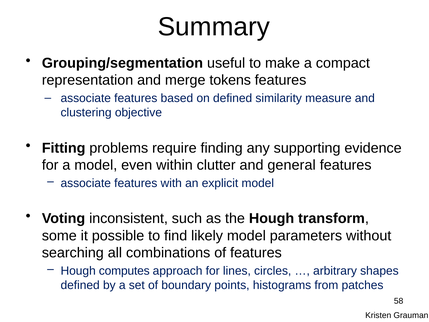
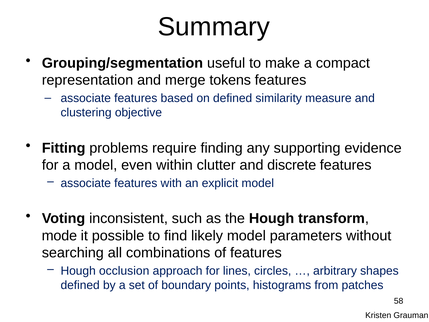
general: general -> discrete
some: some -> mode
computes: computes -> occlusion
